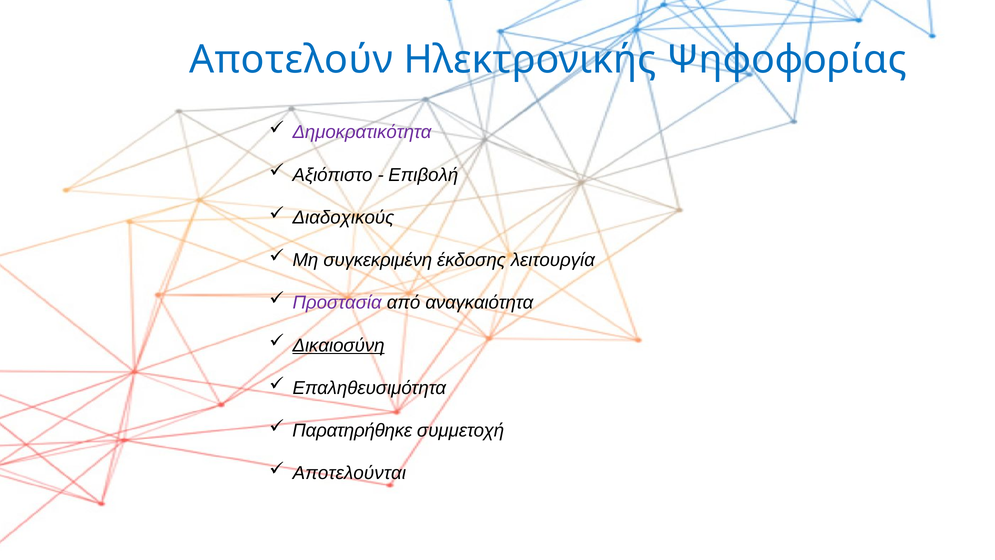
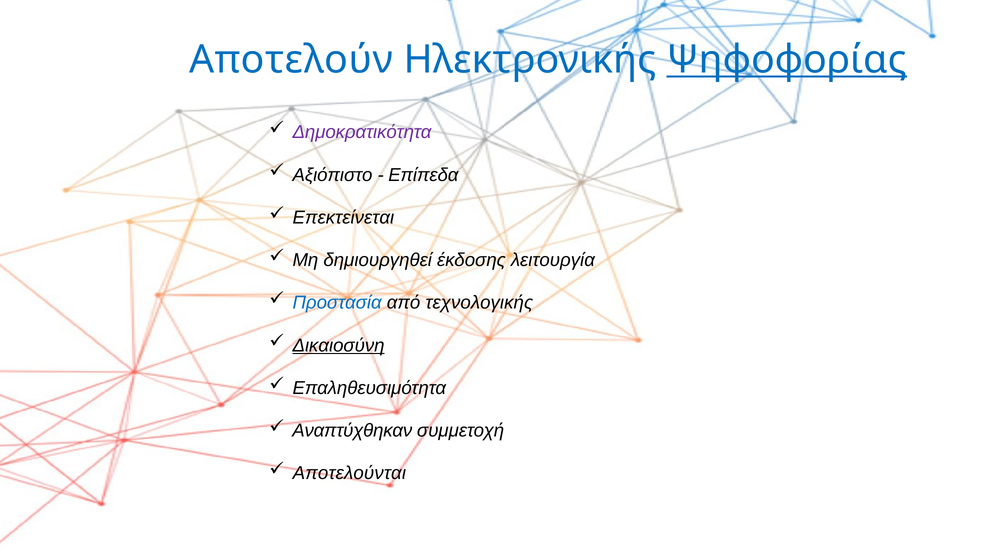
Ψηφοφορίας underline: none -> present
Επιβολή: Επιβολή -> Επίπεδα
Διαδοχικούς: Διαδοχικούς -> Επεκτείνεται
συγκεκριμένη: συγκεκριμένη -> δημιουργηθεί
Προστασία colour: purple -> blue
αναγκαιότητα: αναγκαιότητα -> τεχνολογικής
Παρατηρήθηκε: Παρατηρήθηκε -> Αναπτύχθηκαν
